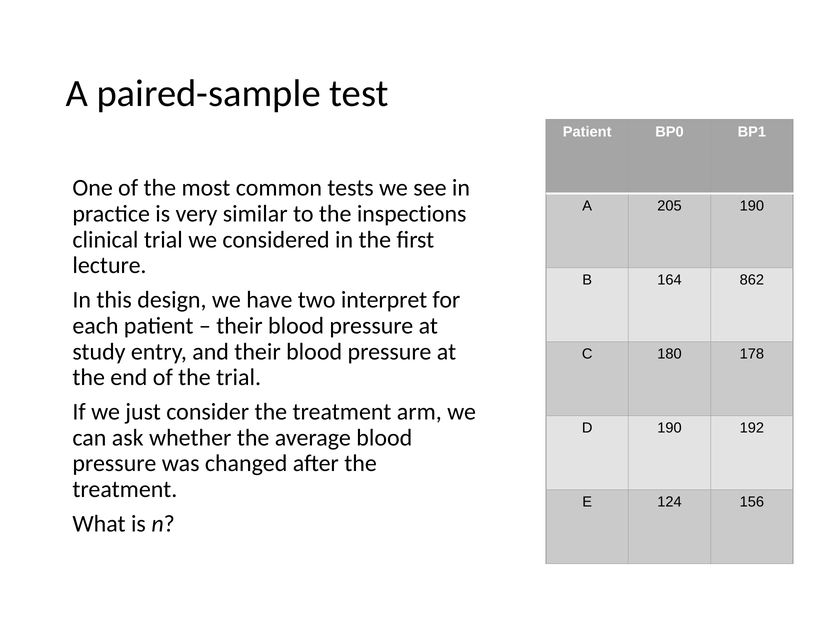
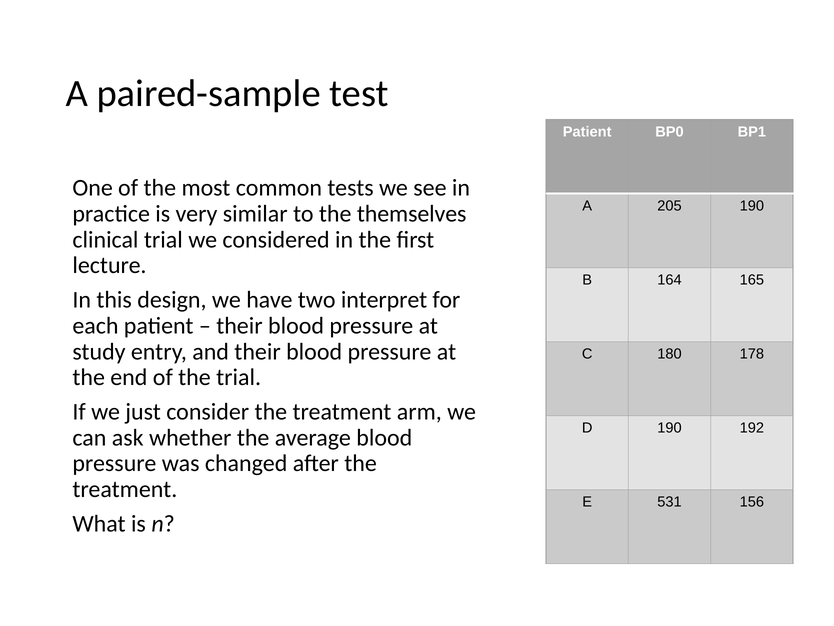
inspections: inspections -> themselves
862: 862 -> 165
124: 124 -> 531
